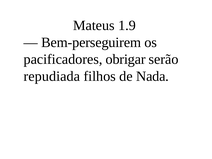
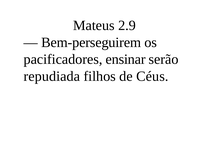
1.9: 1.9 -> 2.9
obrigar: obrigar -> ensinar
Nada: Nada -> Céus
